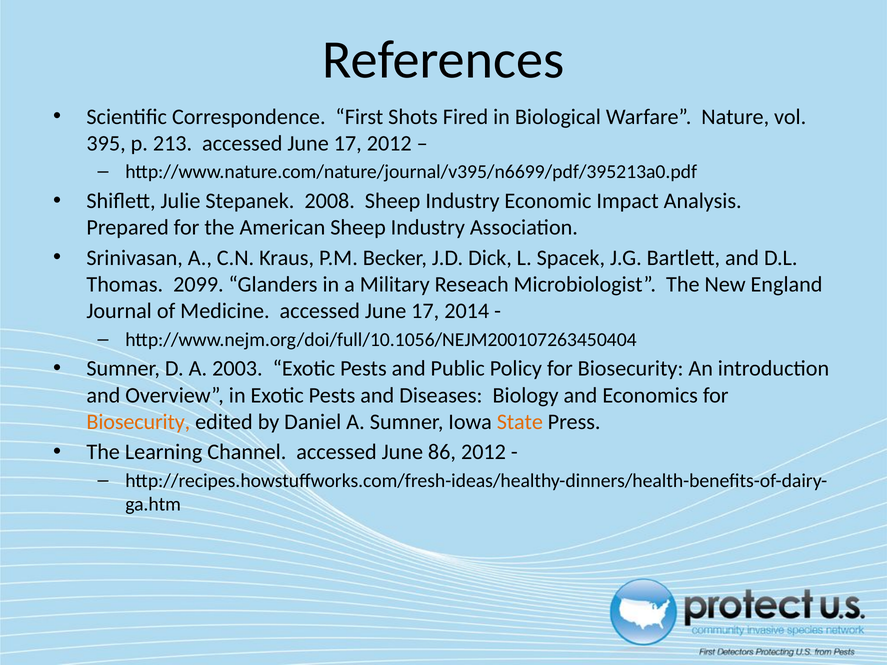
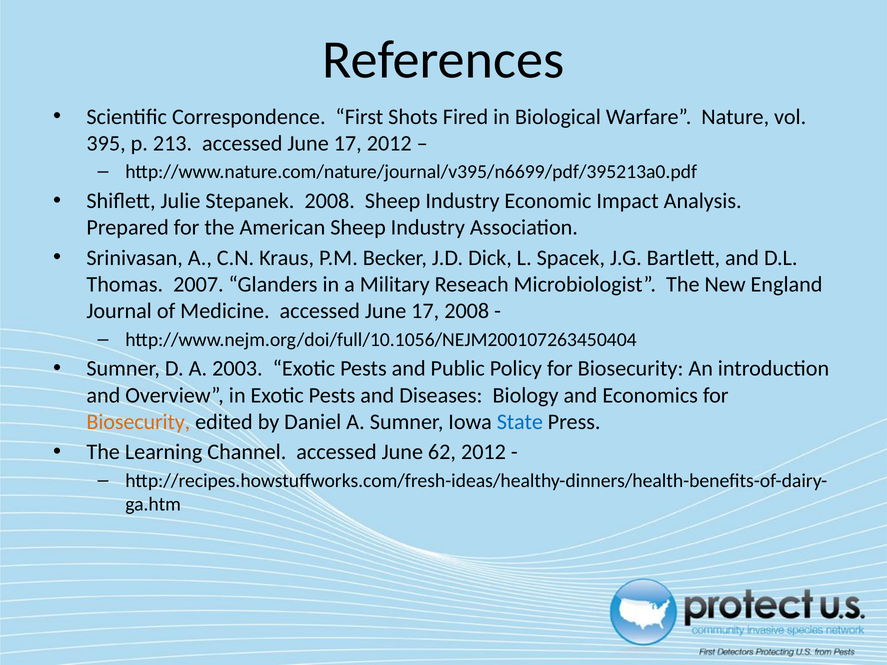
2099: 2099 -> 2007
17 2014: 2014 -> 2008
State colour: orange -> blue
86: 86 -> 62
